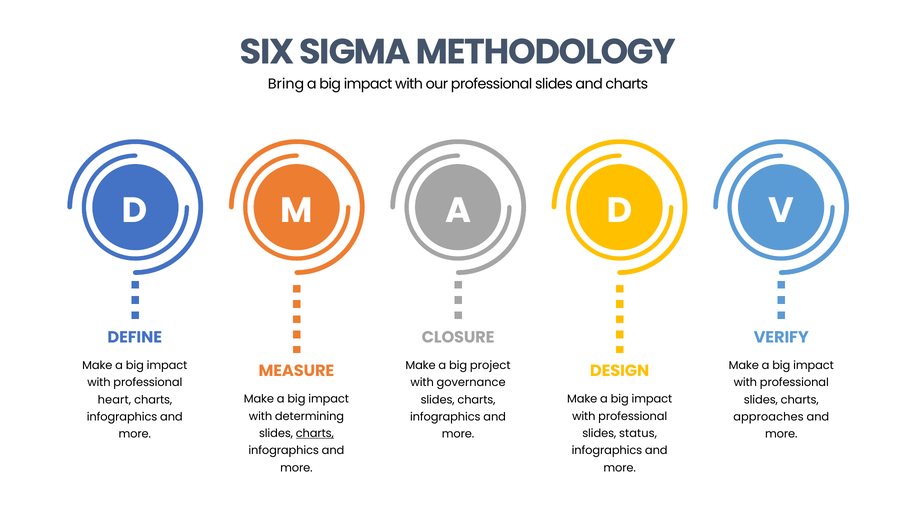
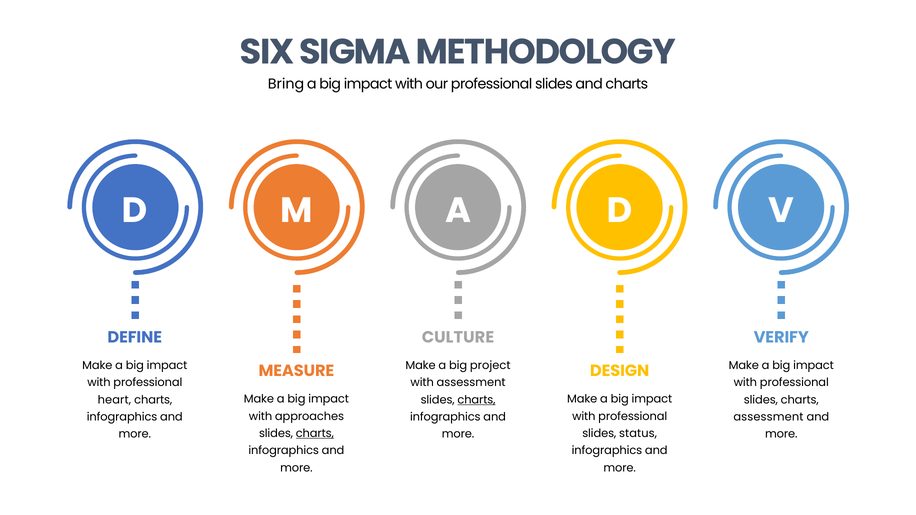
CLOSURE: CLOSURE -> CULTURE
with governance: governance -> assessment
charts at (476, 400) underline: none -> present
determining: determining -> approaches
approaches at (768, 417): approaches -> assessment
